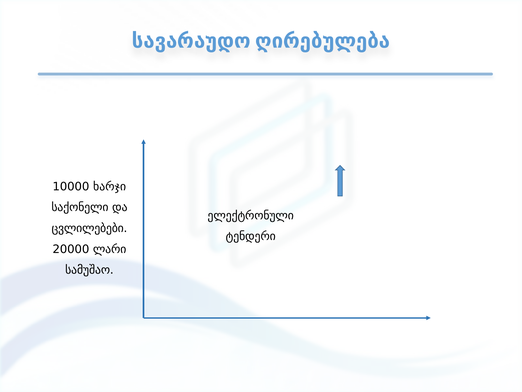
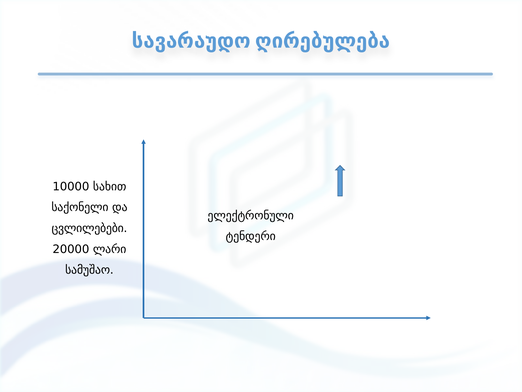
ხარჯი: ხარჯი -> სახით
